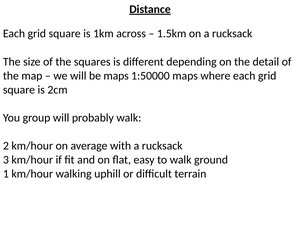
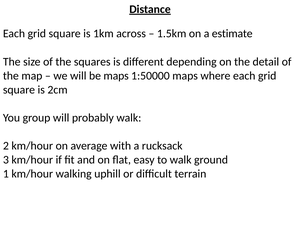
on a rucksack: rucksack -> estimate
